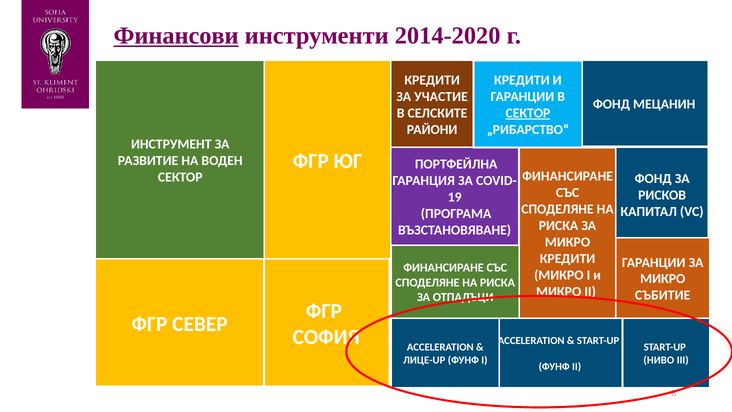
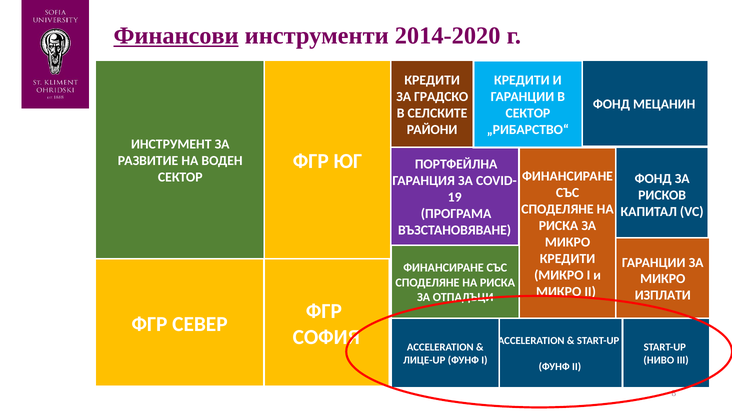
УЧАСТИЕ: УЧАСТИЕ -> ГРАДСКО
СЕКТОР at (528, 113) underline: present -> none
СЪБИТИЕ: СЪБИТИЕ -> ИЗПЛАТИ
